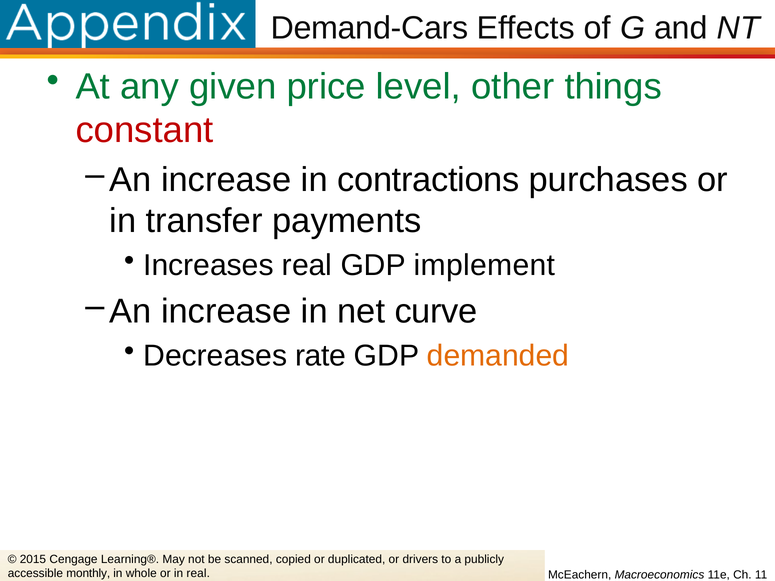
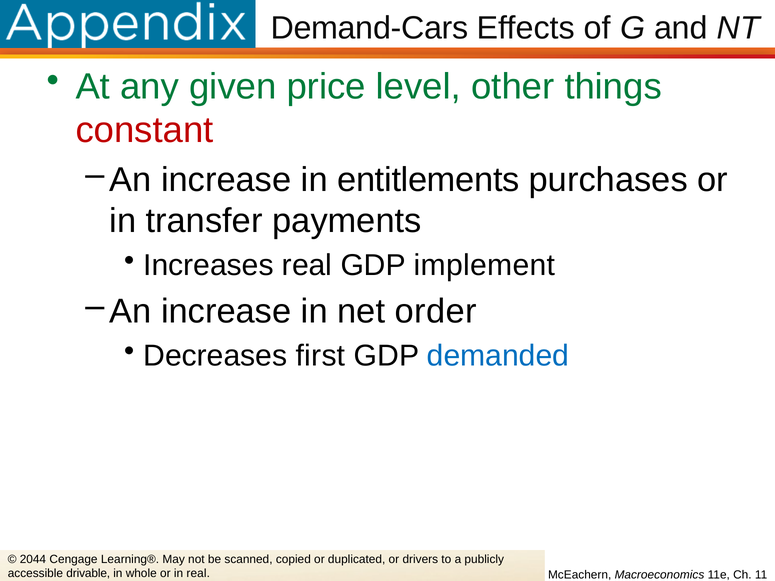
contractions: contractions -> entitlements
curve: curve -> order
rate: rate -> first
demanded colour: orange -> blue
2015: 2015 -> 2044
monthly: monthly -> drivable
